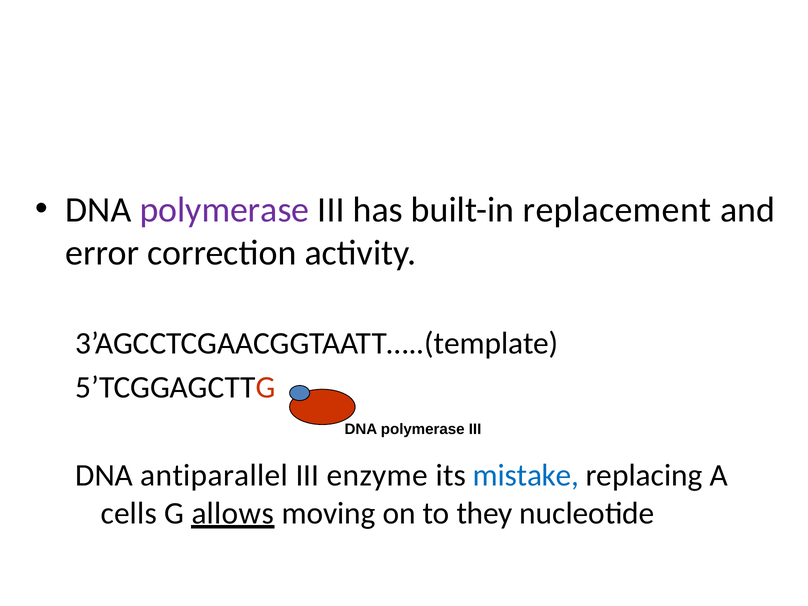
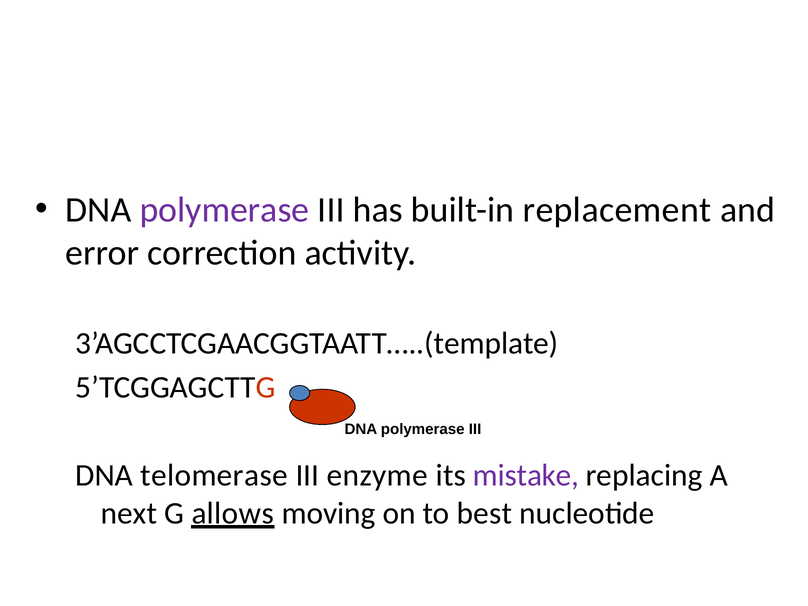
antiparallel: antiparallel -> telomerase
mistake colour: blue -> purple
cells: cells -> next
they: they -> best
